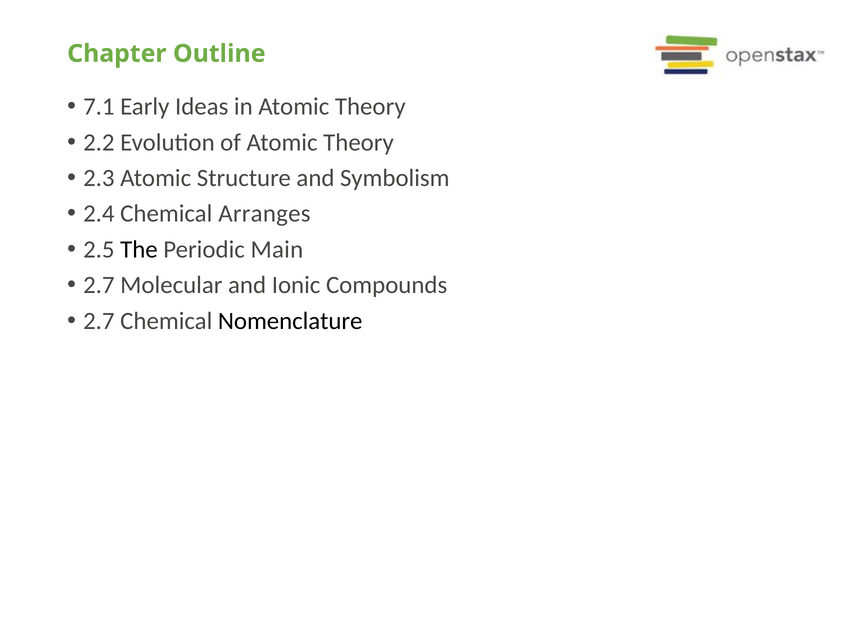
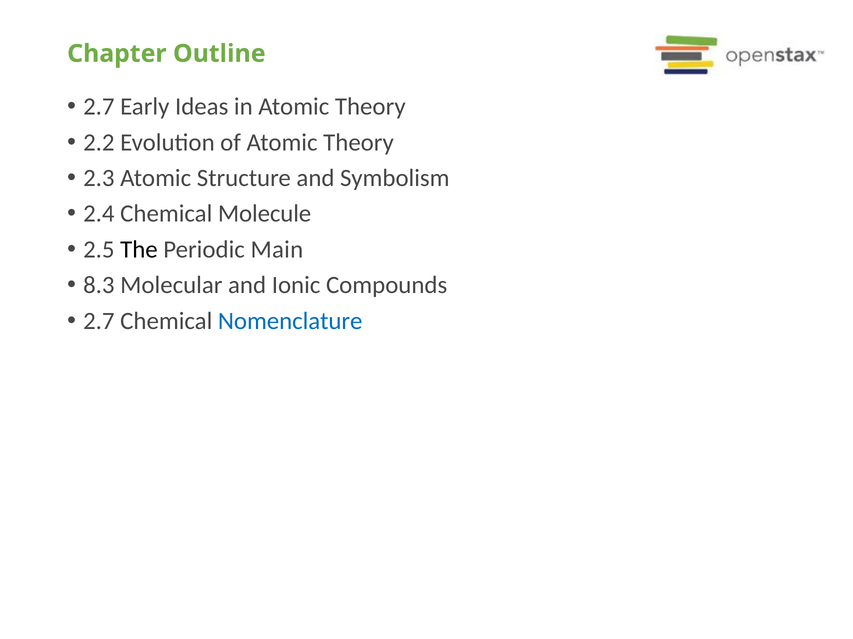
7.1 at (99, 107): 7.1 -> 2.7
Arranges: Arranges -> Molecule
2.7 at (99, 286): 2.7 -> 8.3
Nomenclature colour: black -> blue
